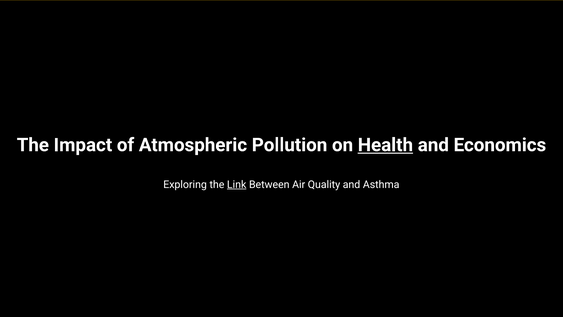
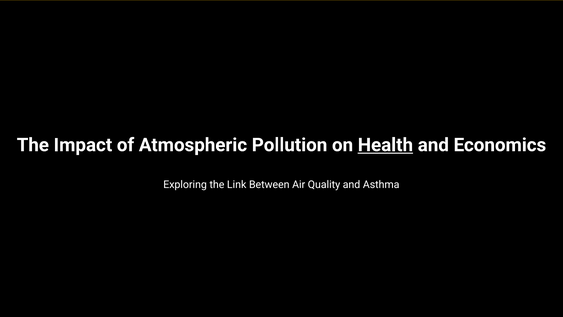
Link underline: present -> none
